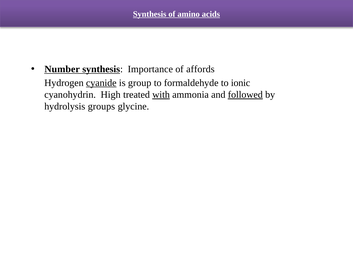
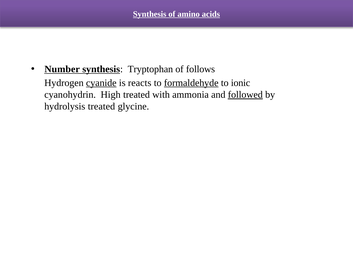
Importance: Importance -> Tryptophan
affords: affords -> follows
group: group -> reacts
formaldehyde underline: none -> present
with underline: present -> none
hydrolysis groups: groups -> treated
